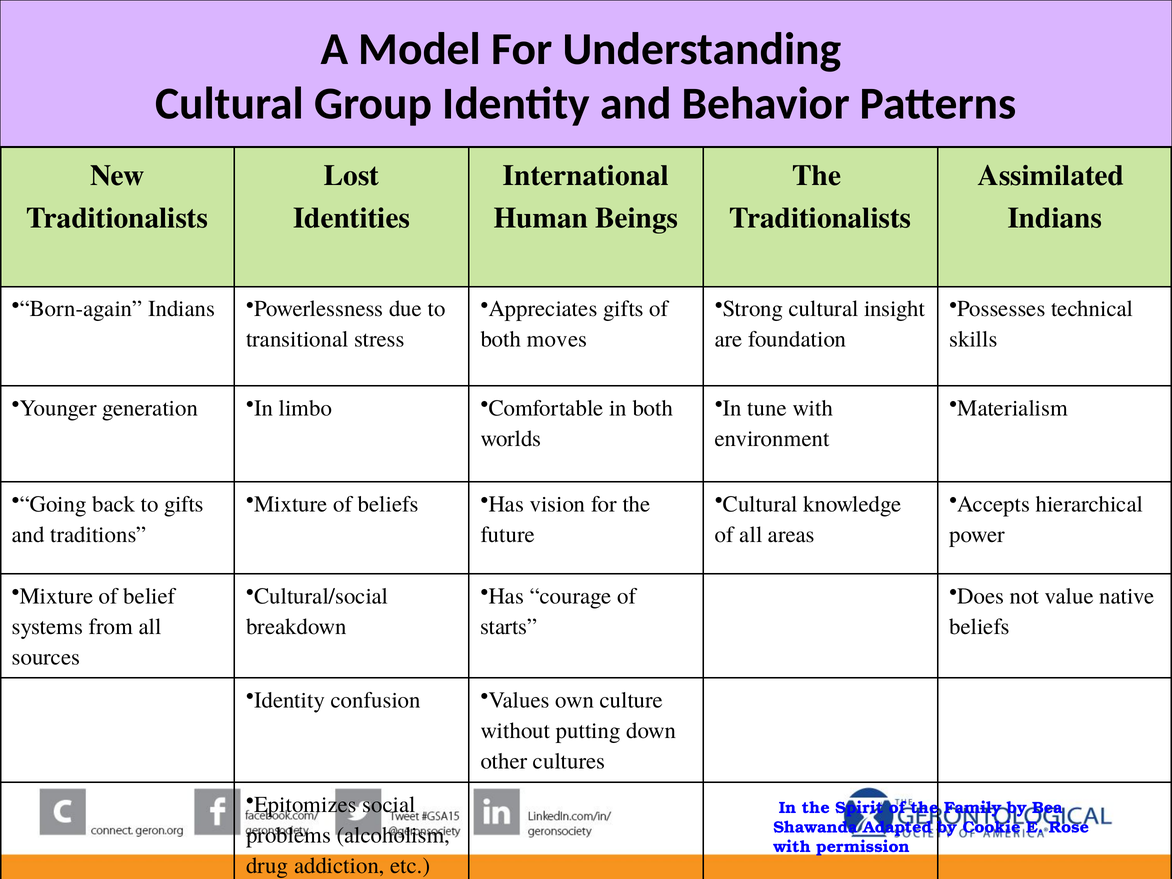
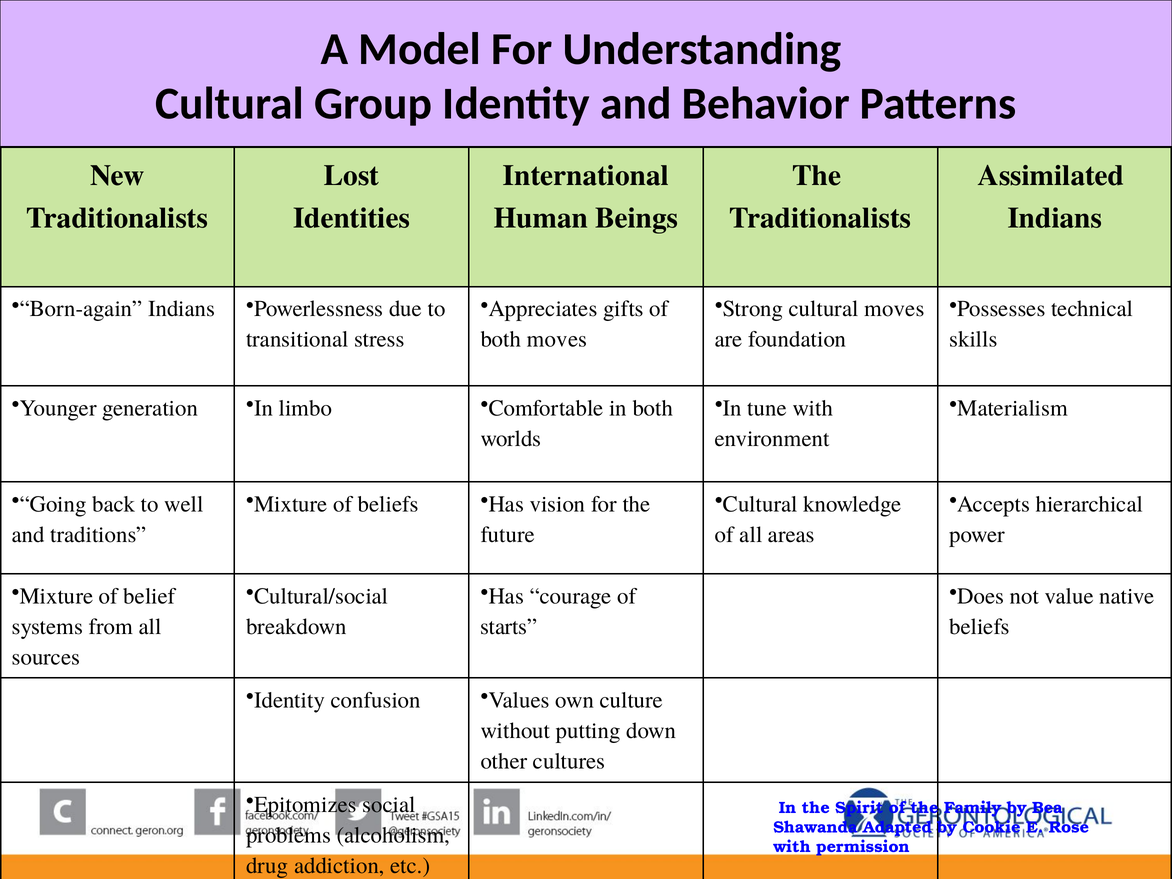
cultural insight: insight -> moves
to gifts: gifts -> well
